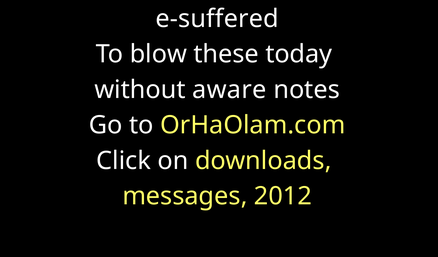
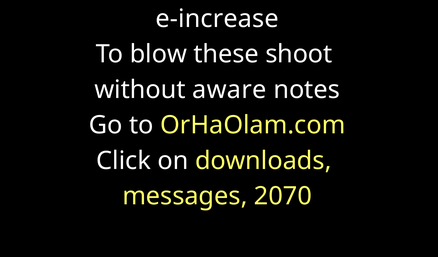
e-suffered: e-suffered -> e-increase
today: today -> shoot
2012: 2012 -> 2070
